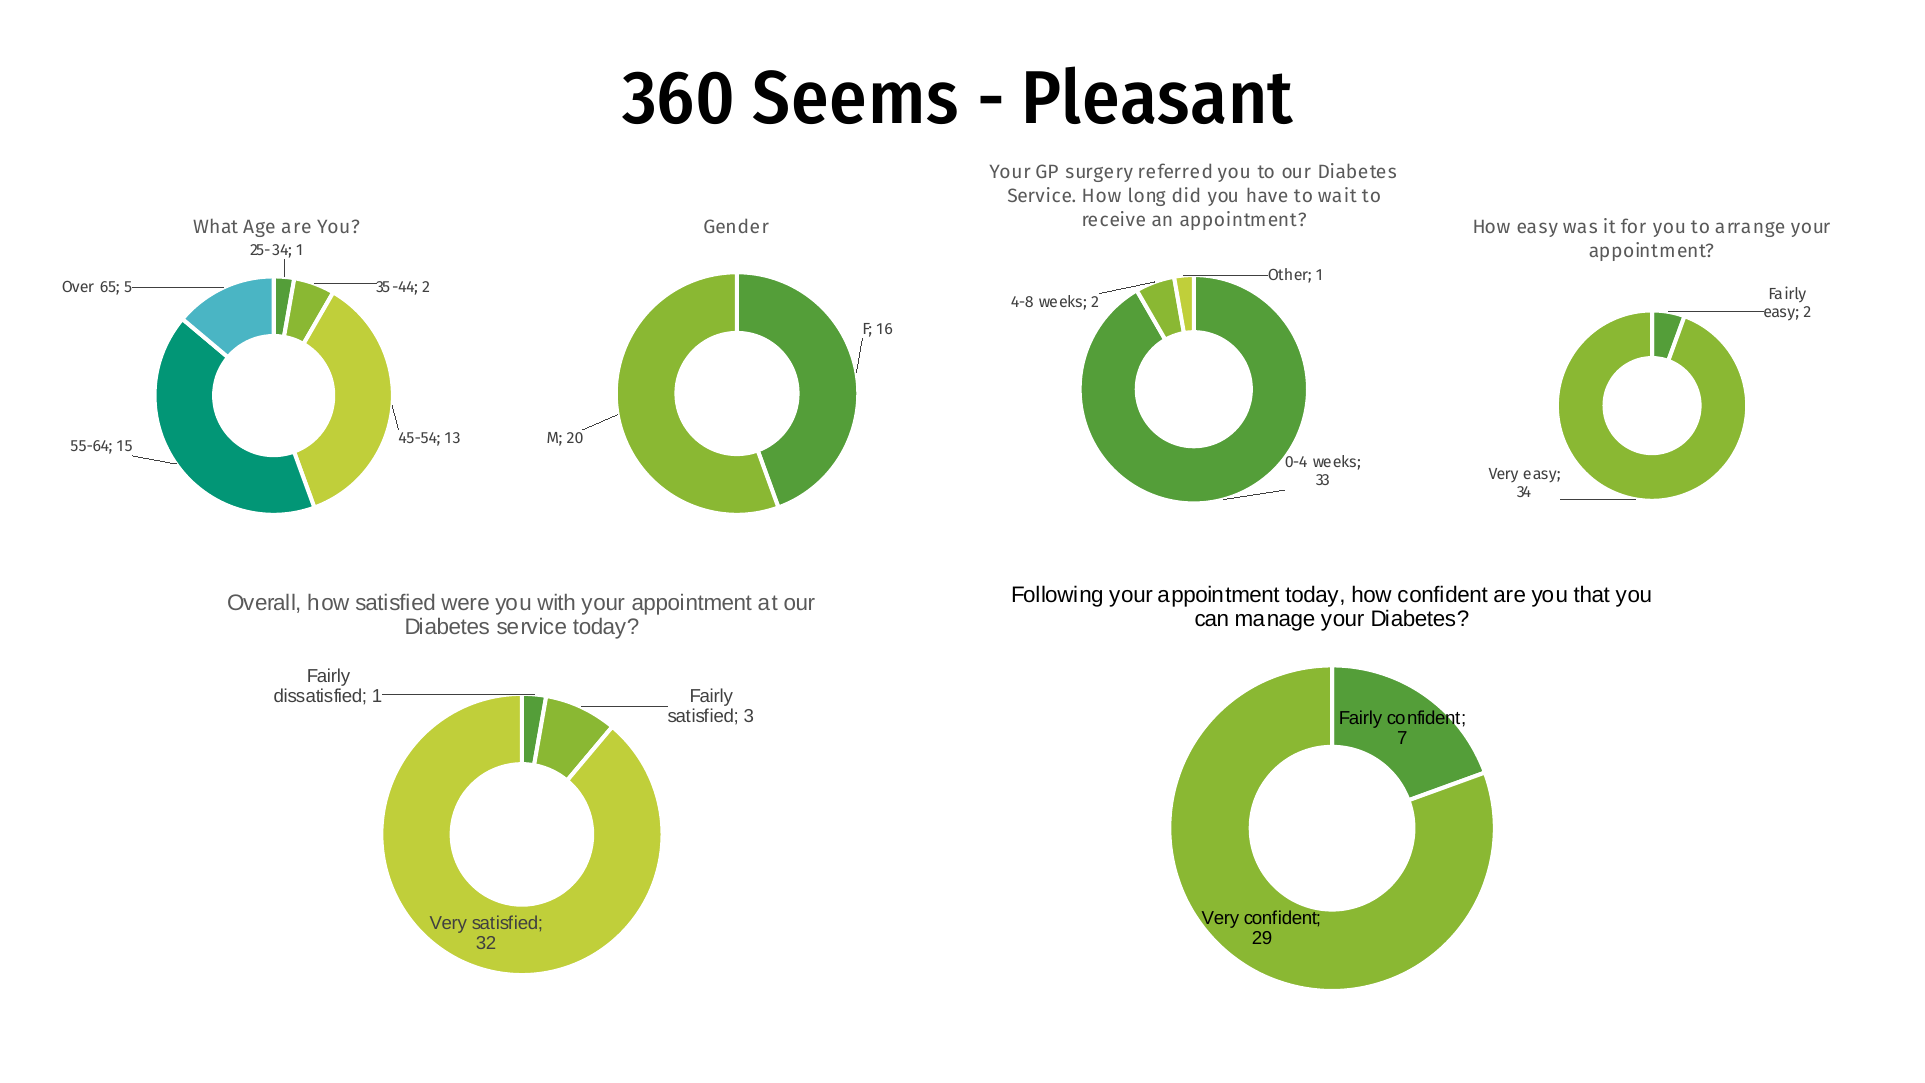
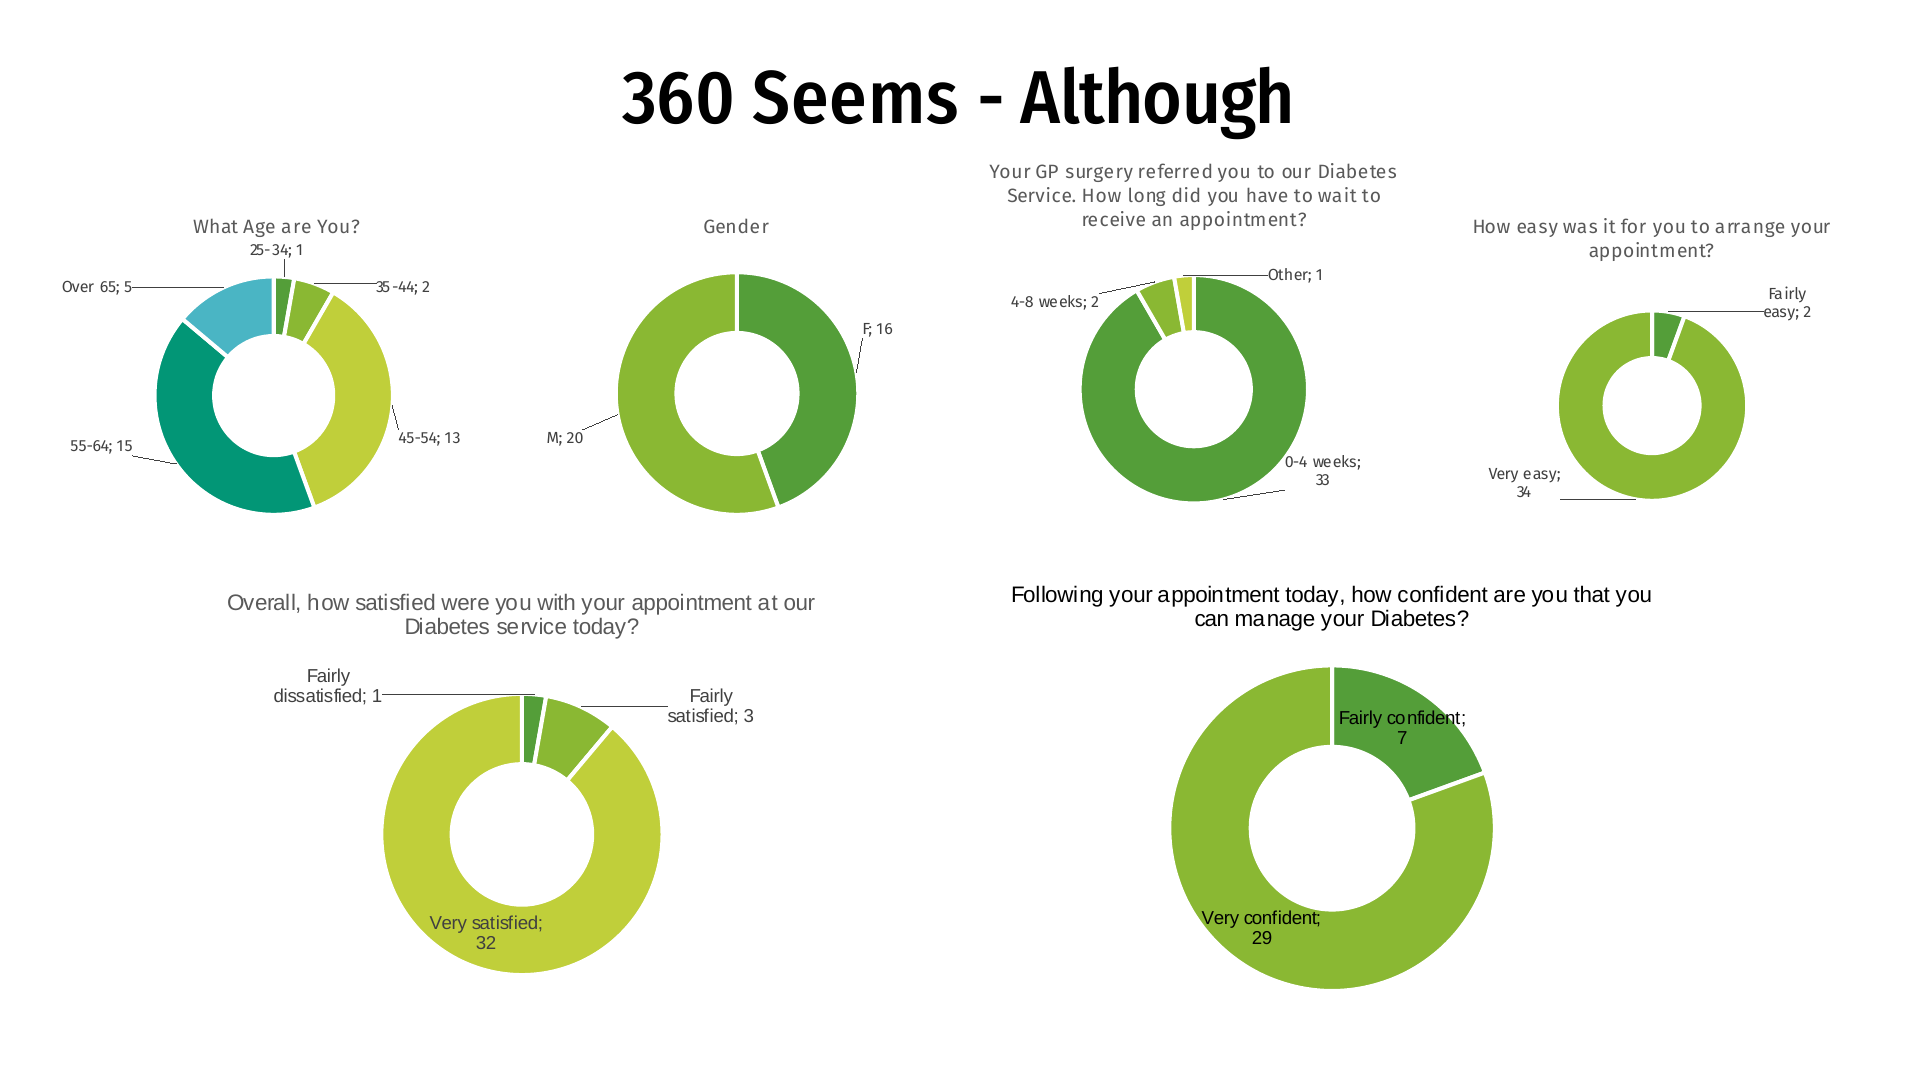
Pleasant: Pleasant -> Although
